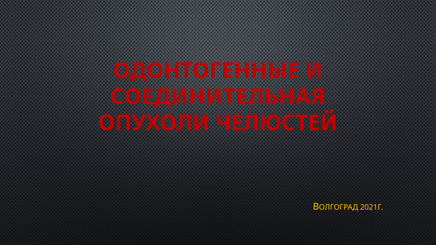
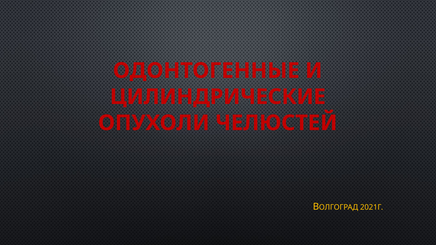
СОЕДИНИТЕЛЬНАЯ: СОЕДИНИТЕЛЬНАЯ -> ЦИЛИНДРИЧЕСКИЕ
